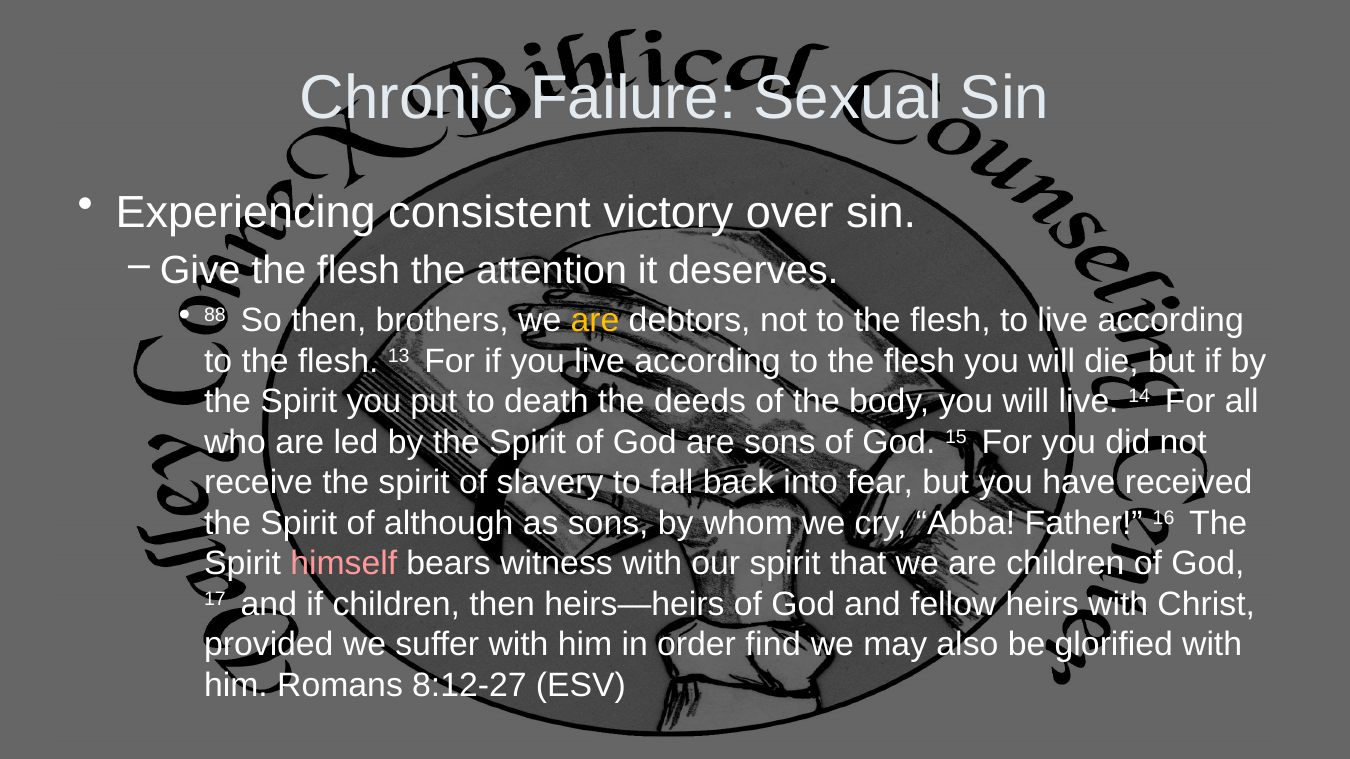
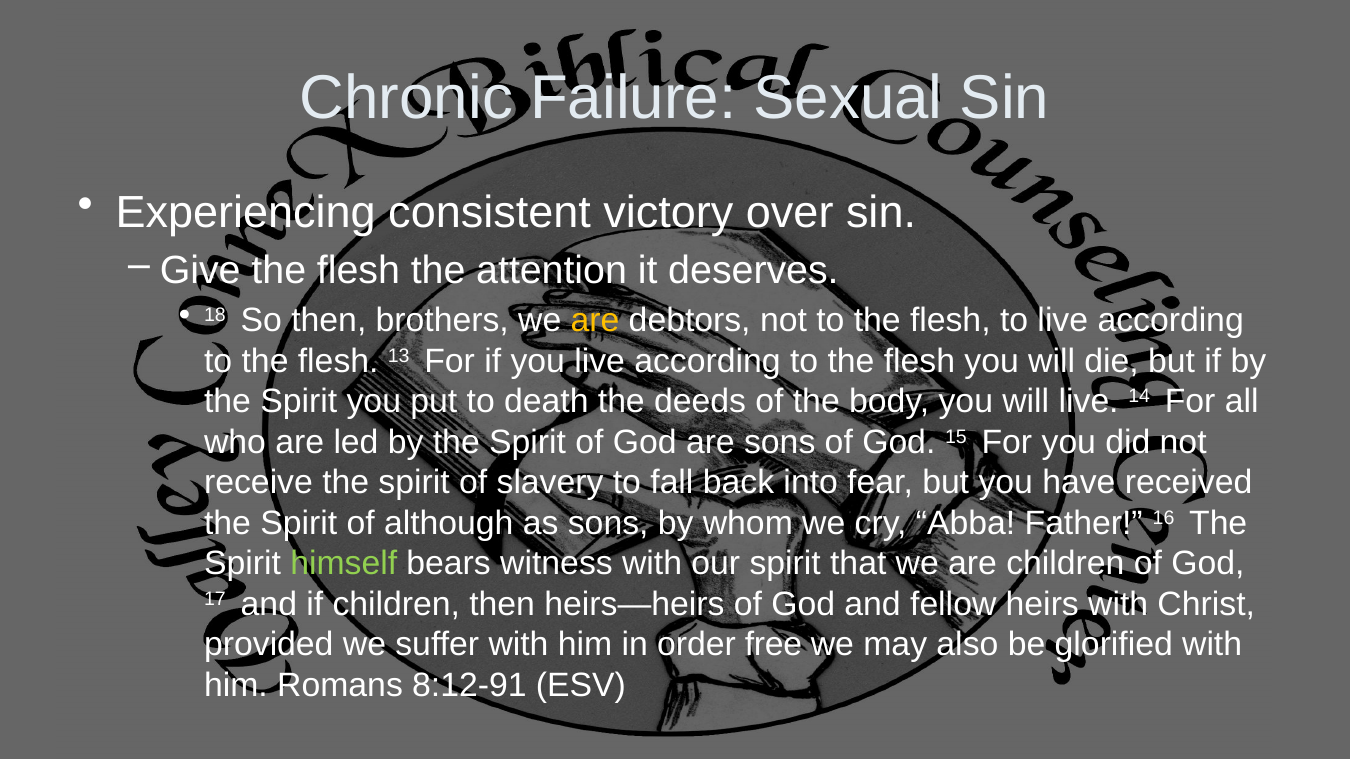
88: 88 -> 18
himself colour: pink -> light green
find: find -> free
8:12-27: 8:12-27 -> 8:12-91
